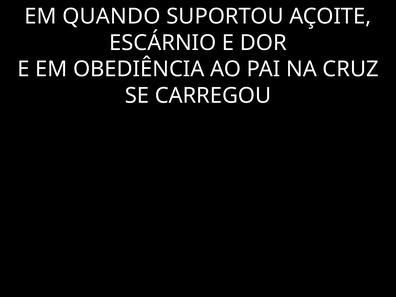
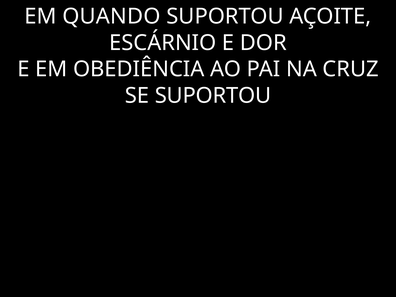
SE CARREGOU: CARREGOU -> SUPORTOU
